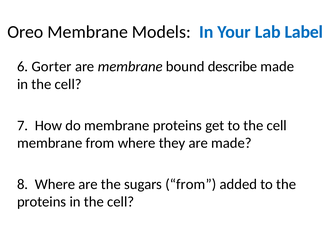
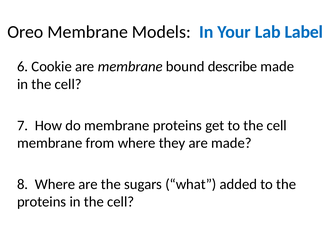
Gorter: Gorter -> Cookie
sugars from: from -> what
